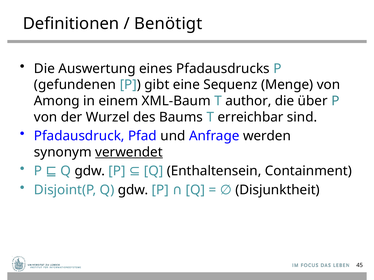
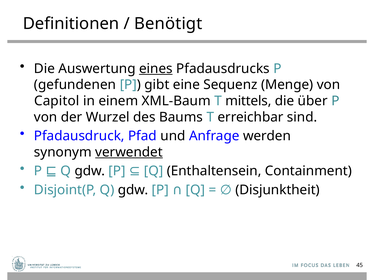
eines underline: none -> present
Among: Among -> Capitol
author: author -> mittels
